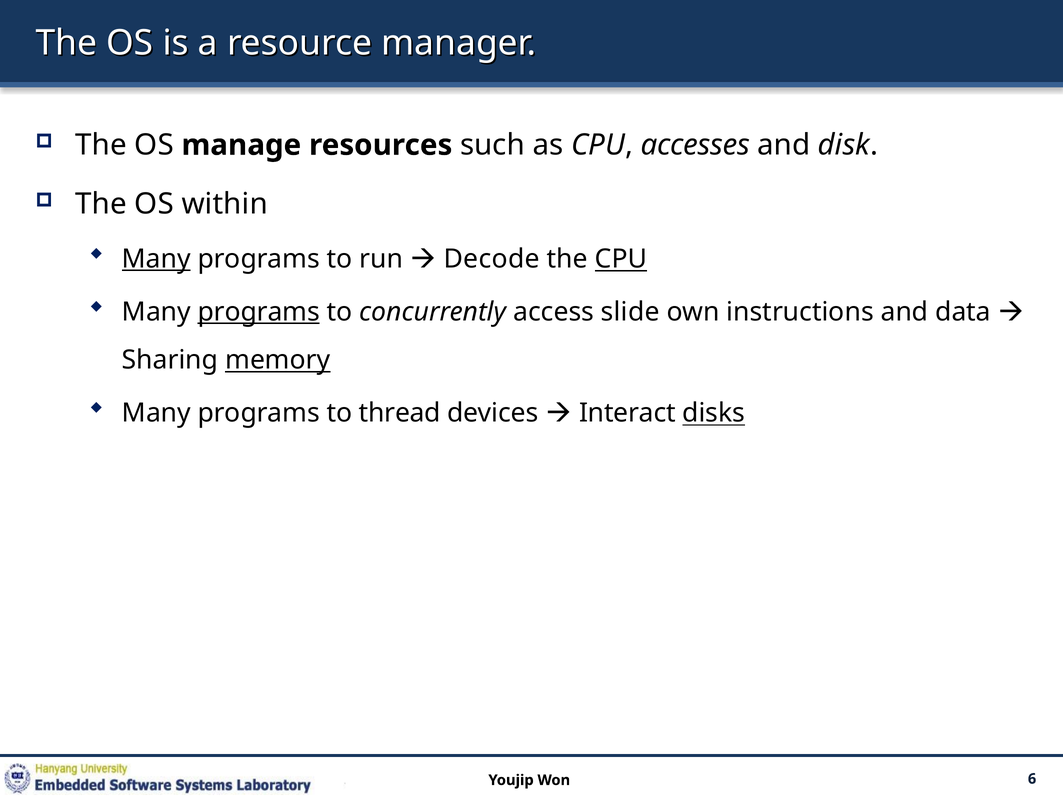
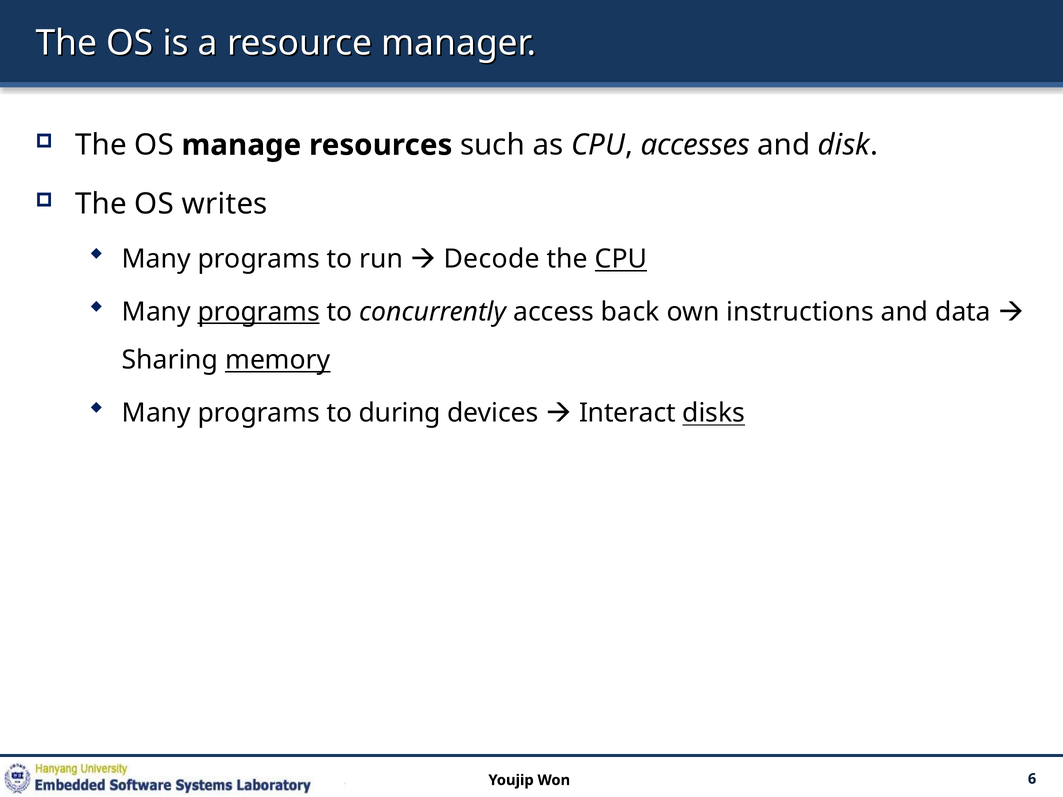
within: within -> writes
Many at (156, 259) underline: present -> none
slide: slide -> back
thread: thread -> during
